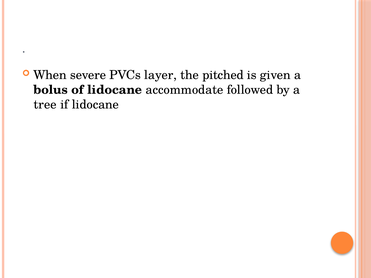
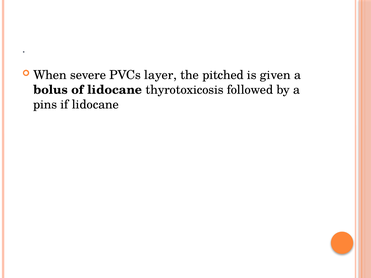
accommodate: accommodate -> thyrotoxicosis
tree: tree -> pins
